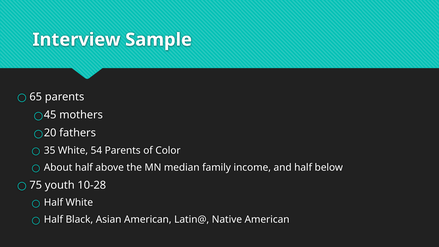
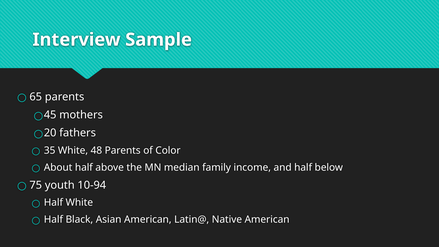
54: 54 -> 48
10-28: 10-28 -> 10-94
